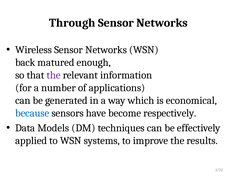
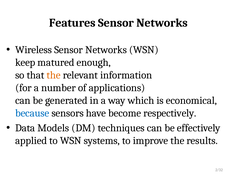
Through: Through -> Features
back: back -> keep
the at (54, 75) colour: purple -> orange
